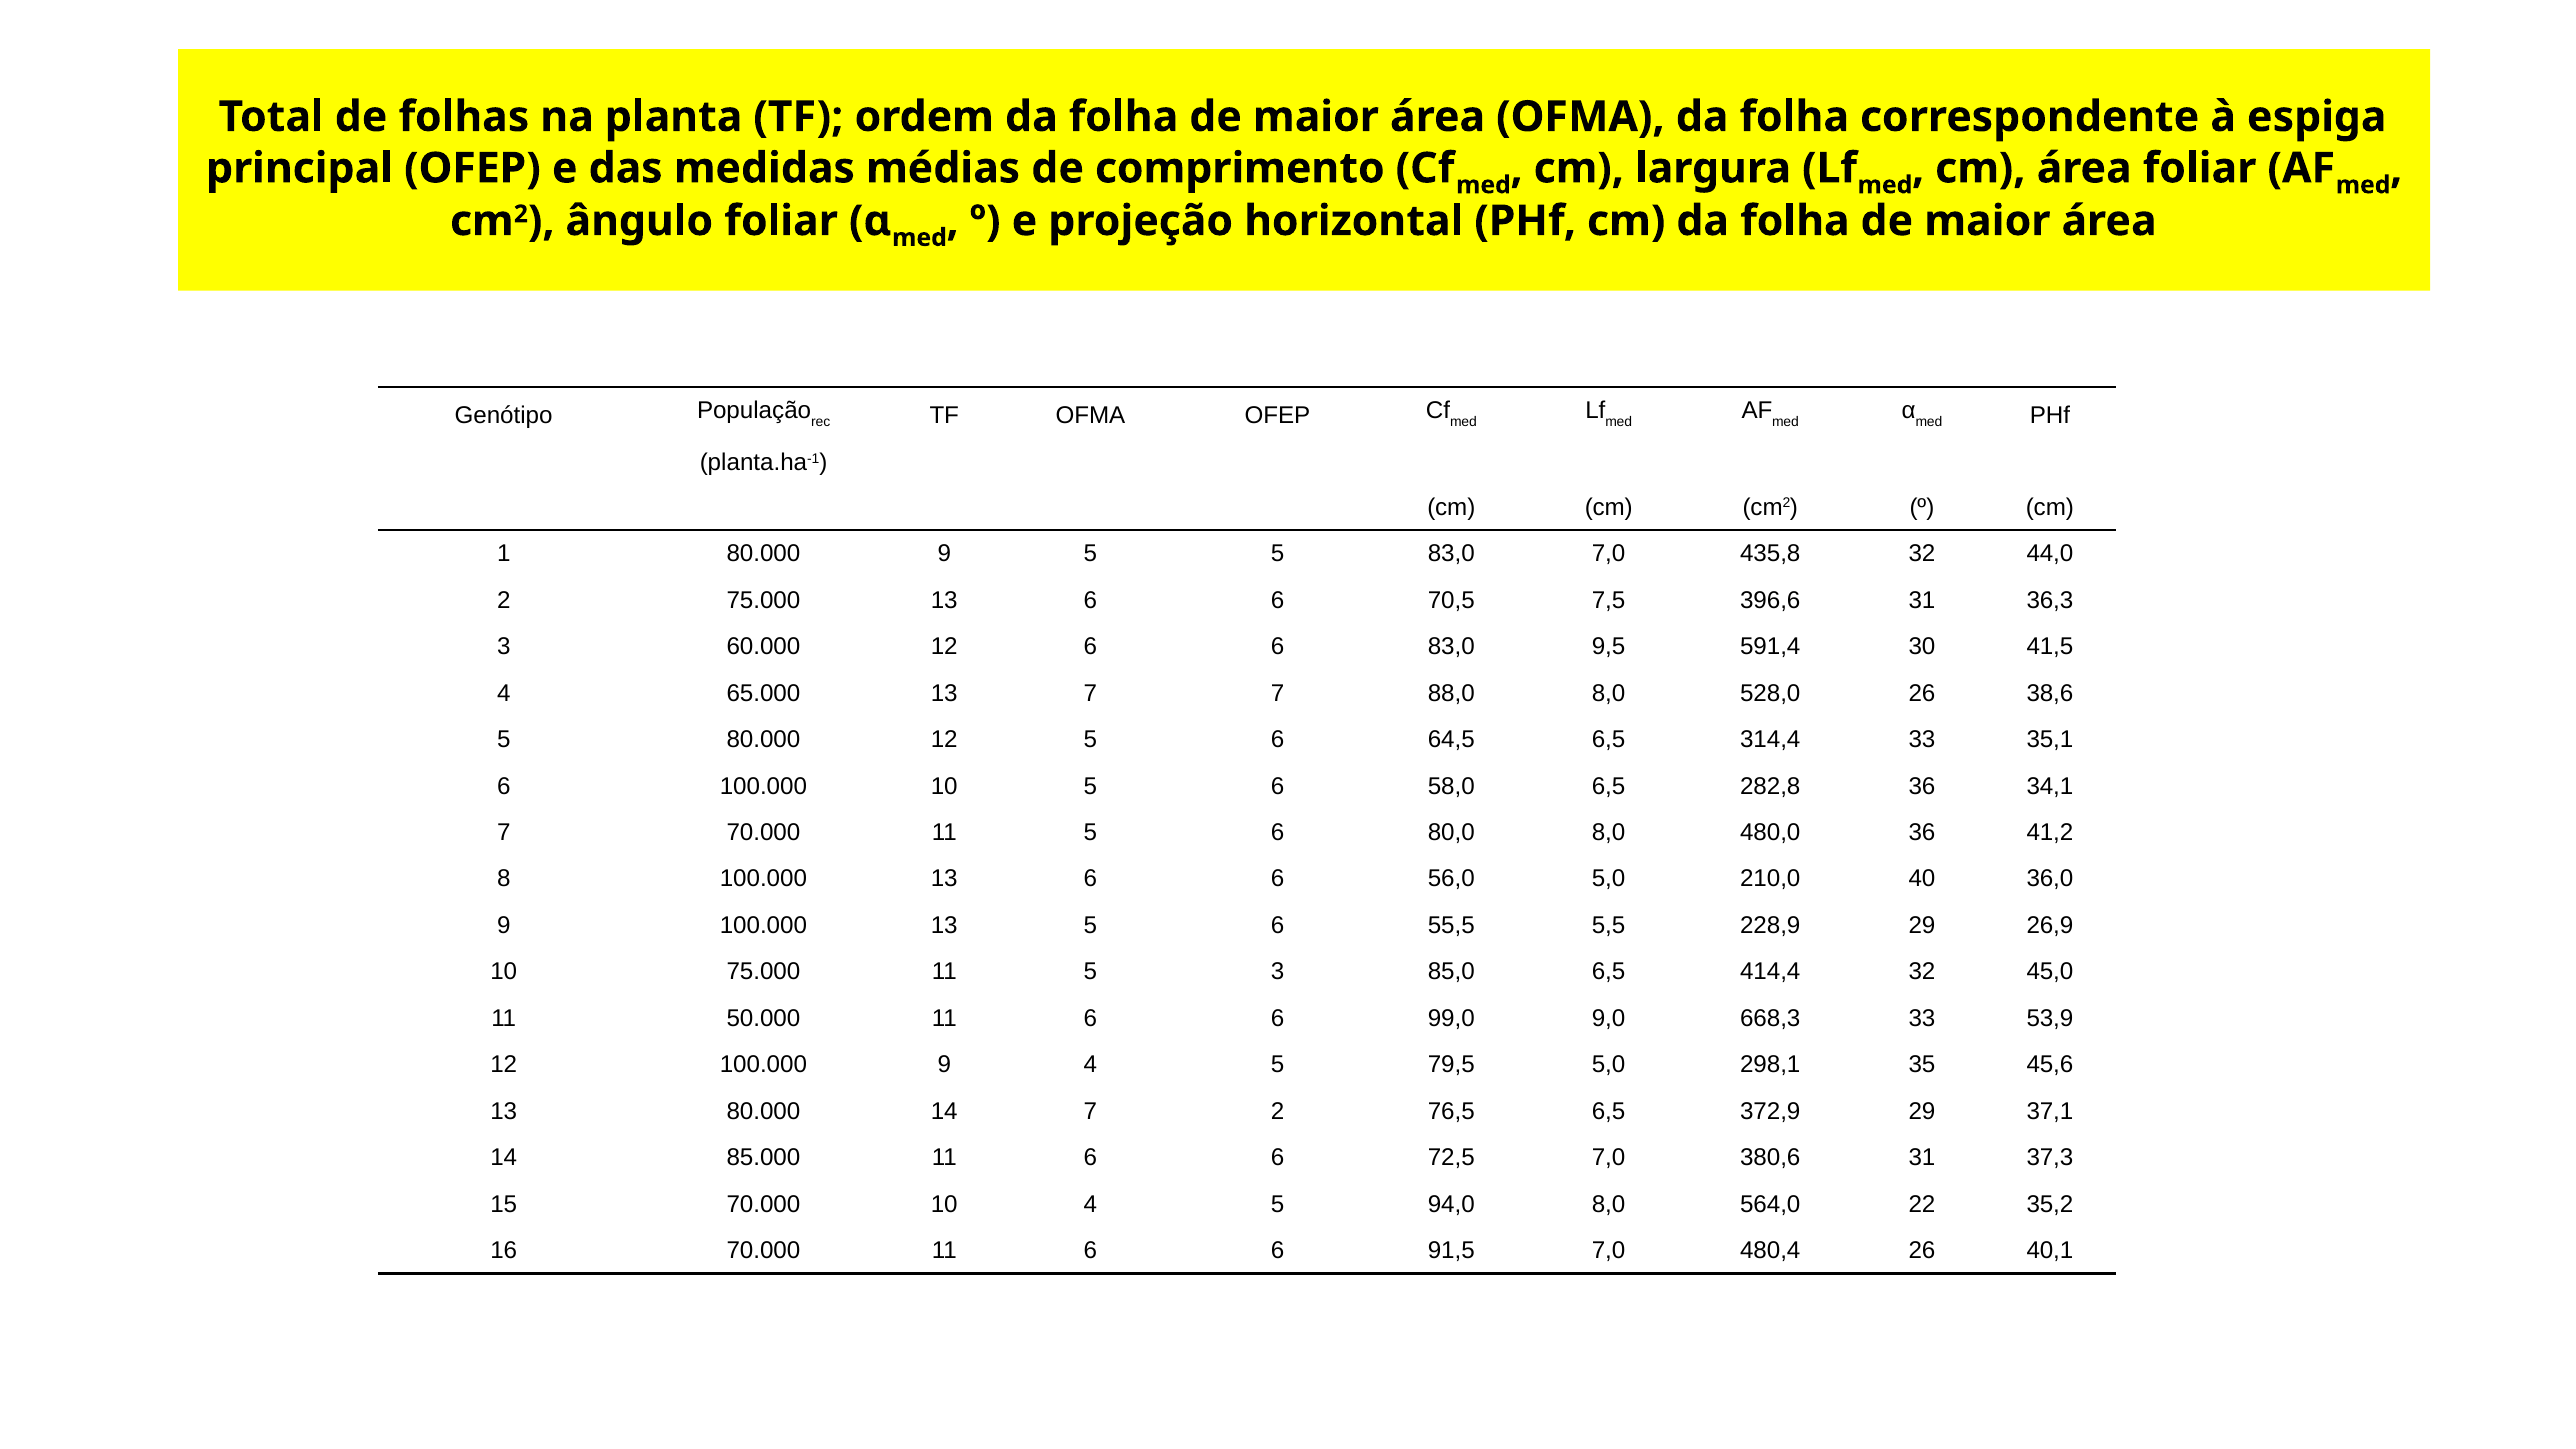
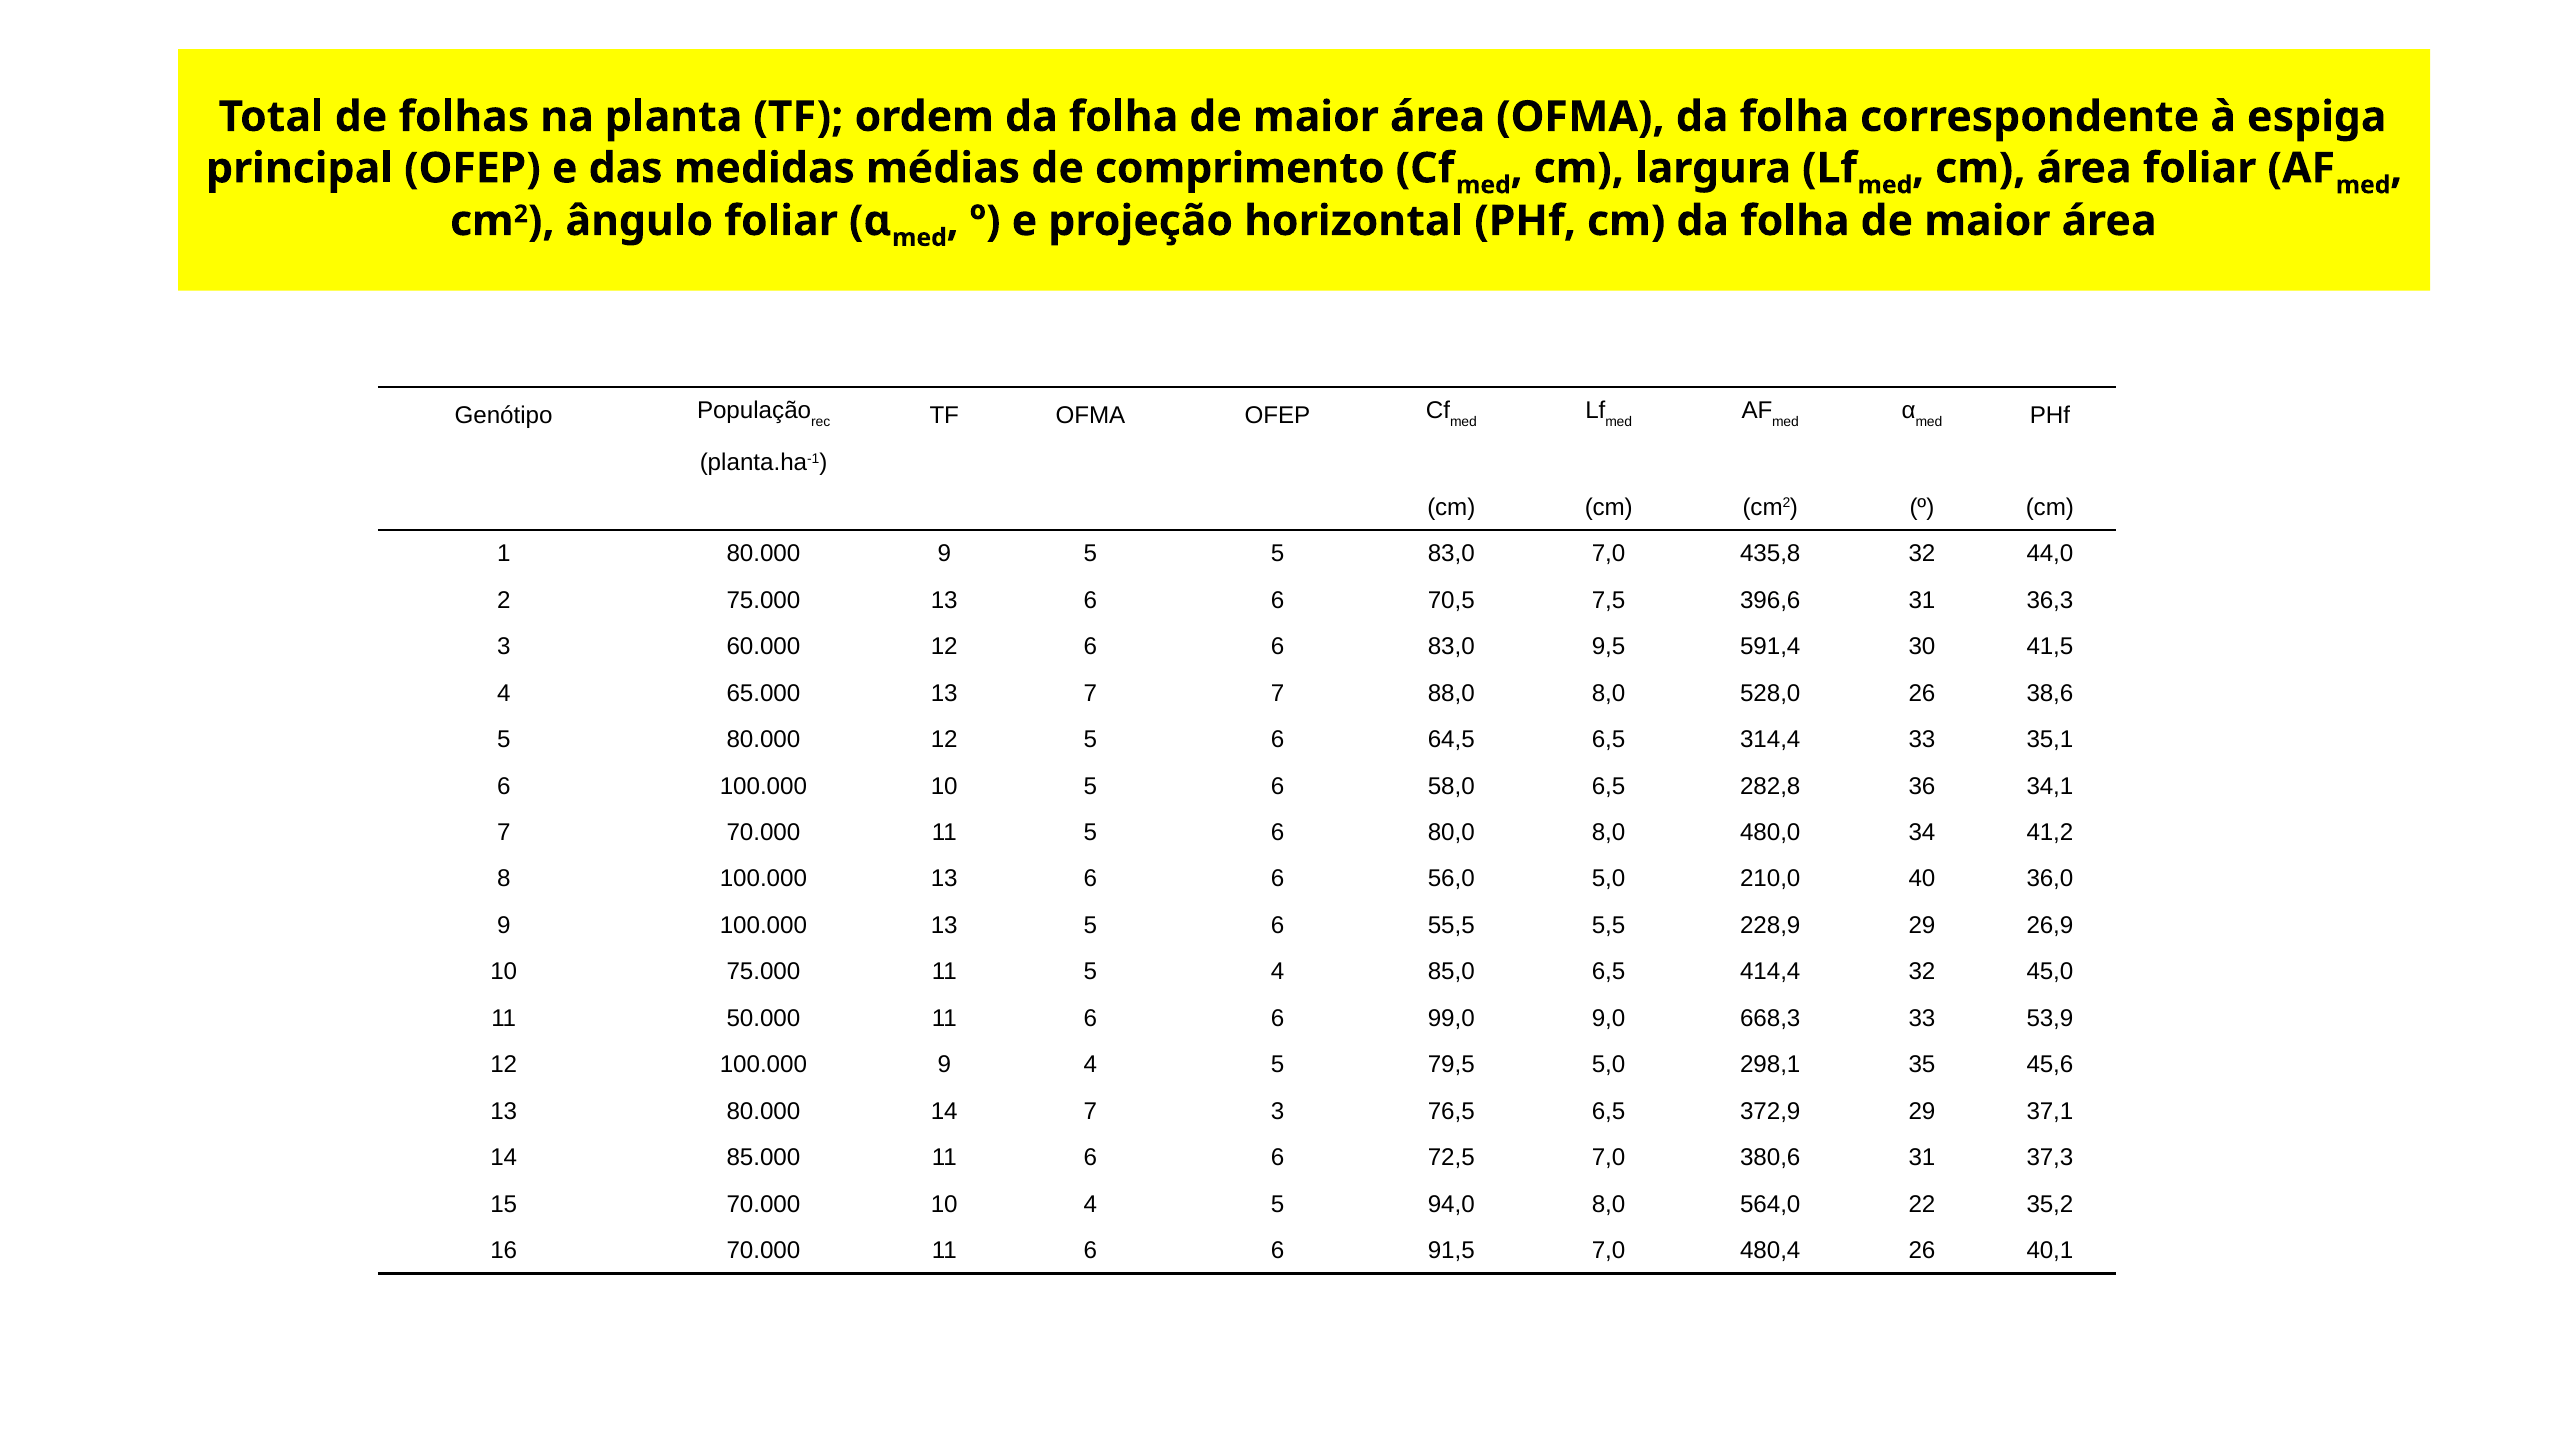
480,0 36: 36 -> 34
5 3: 3 -> 4
7 2: 2 -> 3
